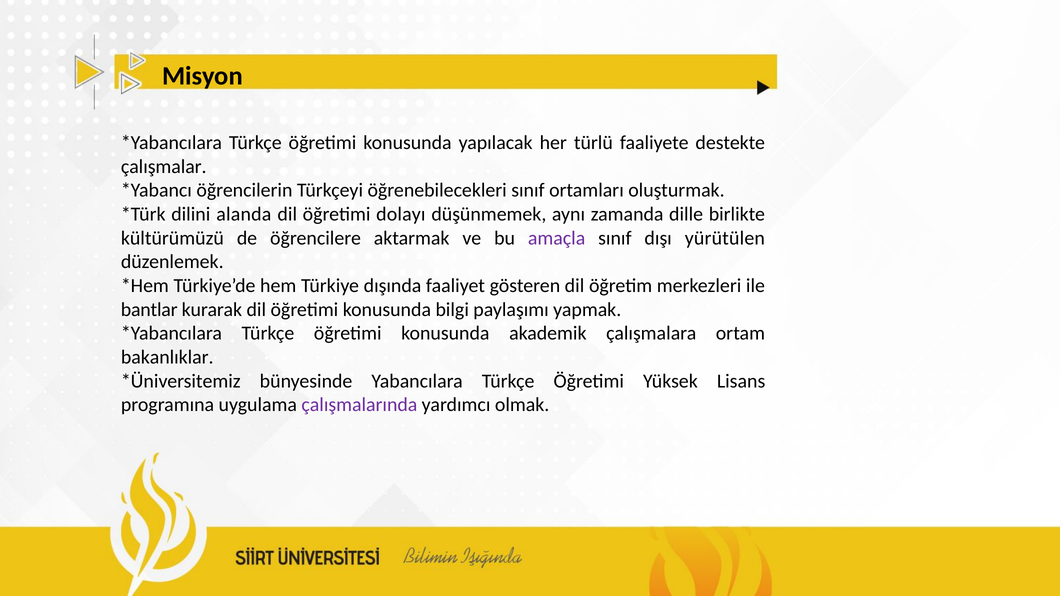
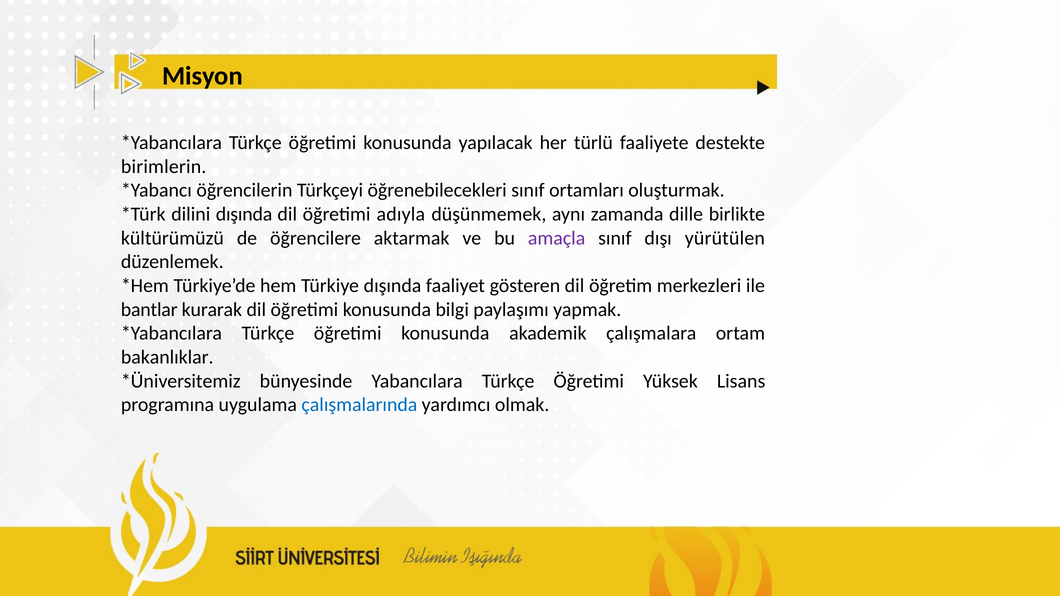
çalışmalar: çalışmalar -> birimlerin
dilini alanda: alanda -> dışında
dolayı: dolayı -> adıyla
çalışmalarında colour: purple -> blue
